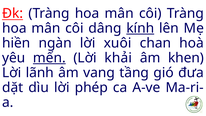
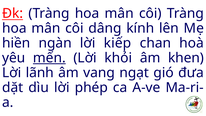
kính underline: present -> none
xuôi: xuôi -> kiếp
khải: khải -> khỏi
tầng: tầng -> ngạt
